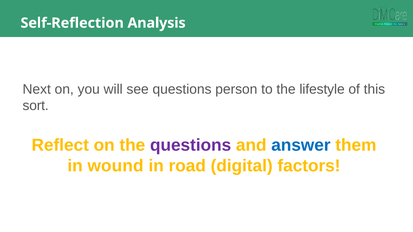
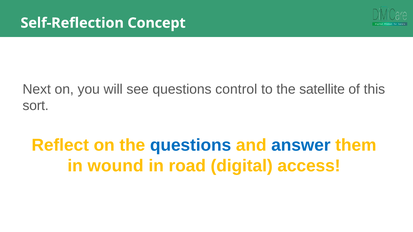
Analysis: Analysis -> Concept
person: person -> control
lifestyle: lifestyle -> satellite
questions at (191, 145) colour: purple -> blue
factors: factors -> access
